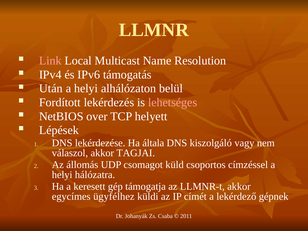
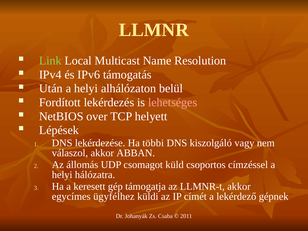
Link colour: pink -> light green
általa: általa -> többi
TAGJAI: TAGJAI -> ABBAN
